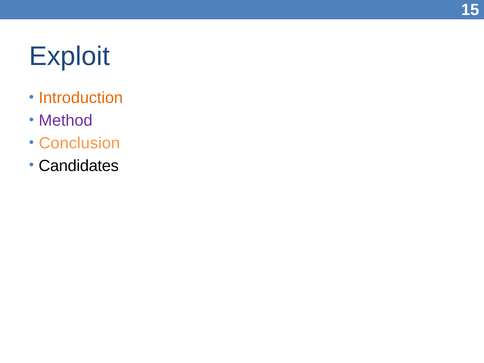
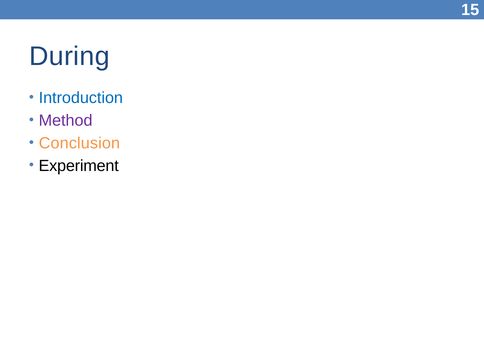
Exploit: Exploit -> During
Introduction colour: orange -> blue
Candidates: Candidates -> Experiment
